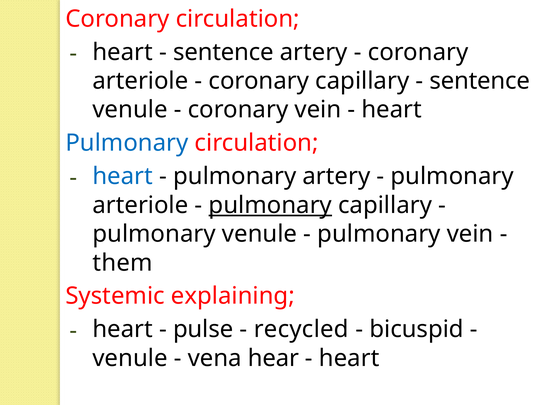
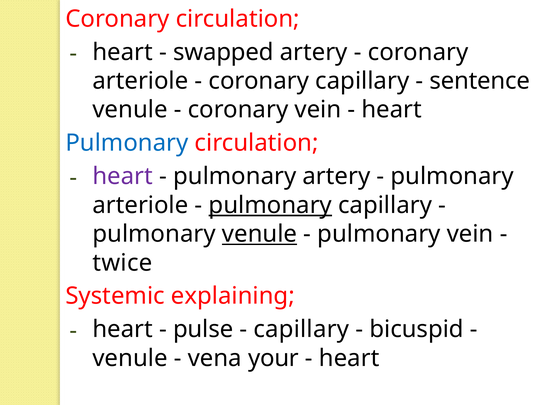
sentence at (223, 52): sentence -> swapped
heart at (123, 176) colour: blue -> purple
venule at (260, 234) underline: none -> present
them: them -> twice
recycled at (301, 329): recycled -> capillary
hear: hear -> your
